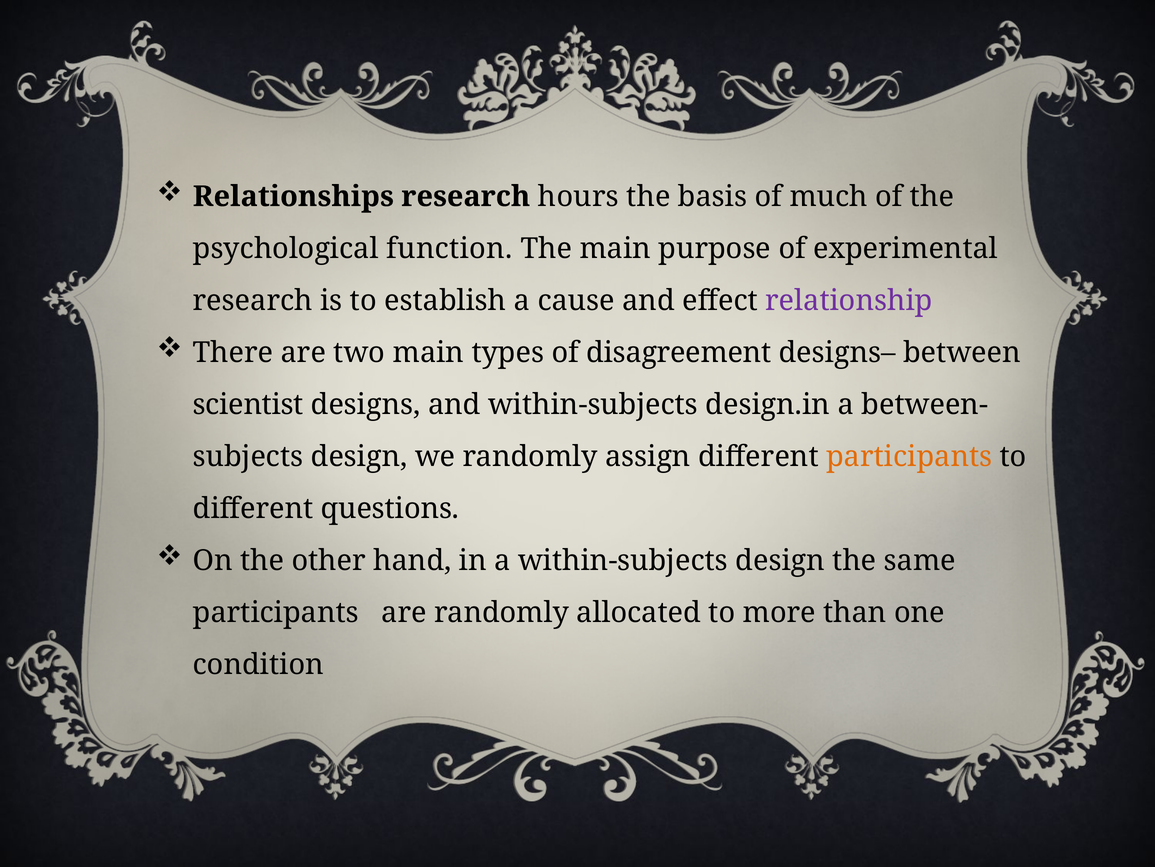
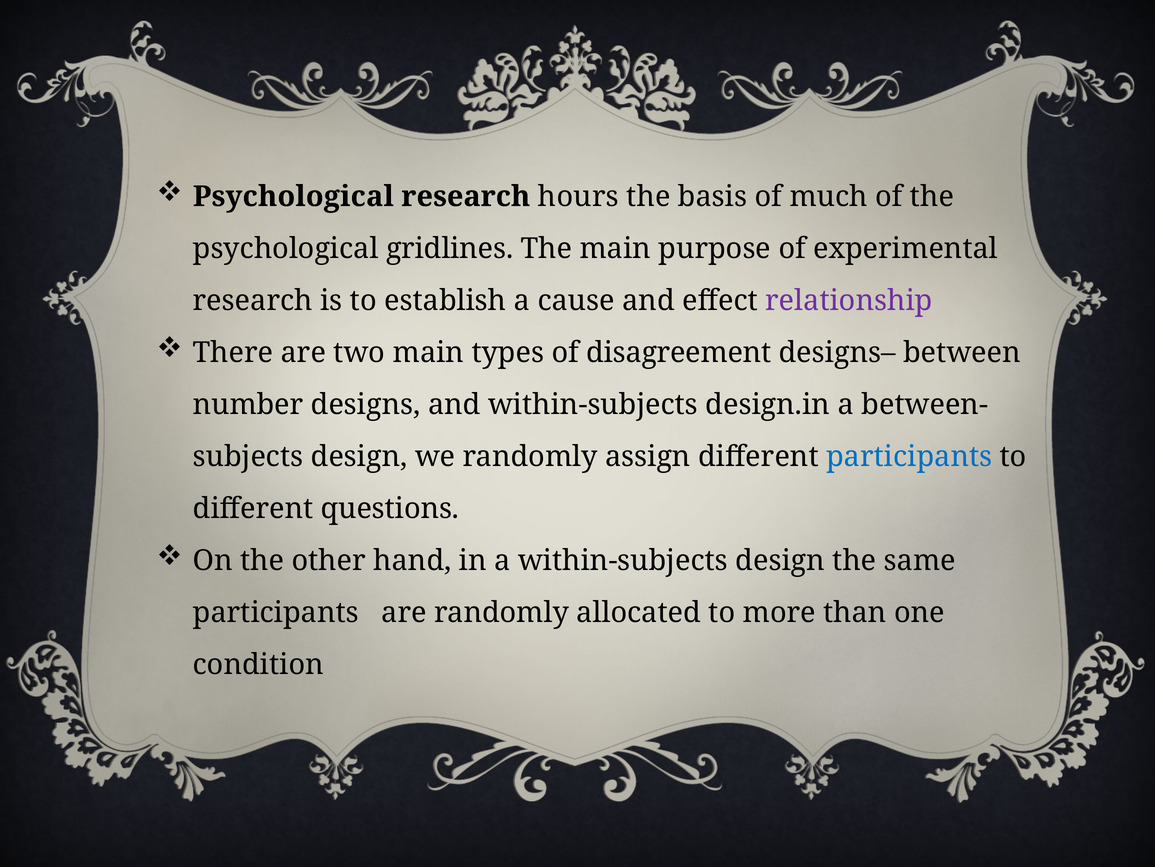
Relationships at (293, 196): Relationships -> Psychological
function: function -> gridlines
scientist: scientist -> number
participants at (909, 456) colour: orange -> blue
